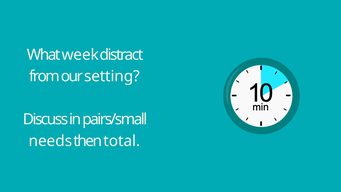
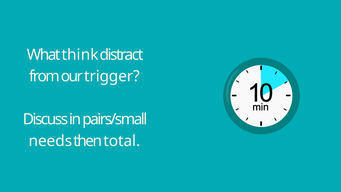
week: week -> think
setting: setting -> trigger
